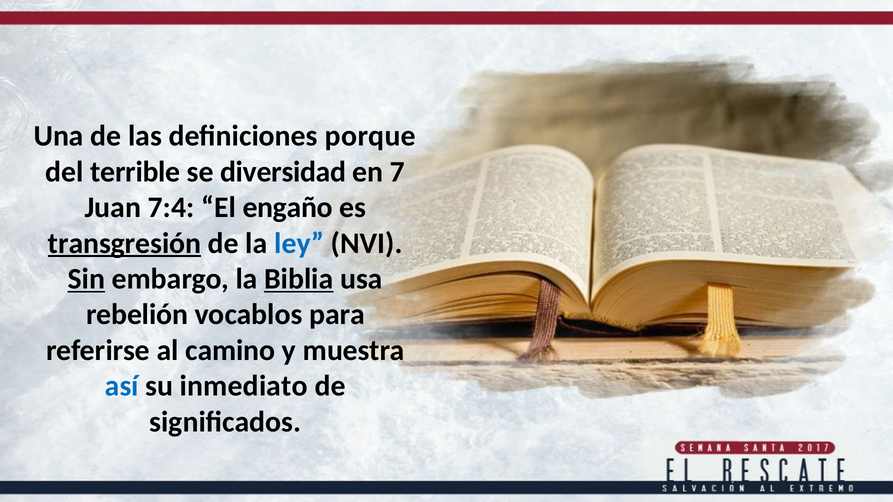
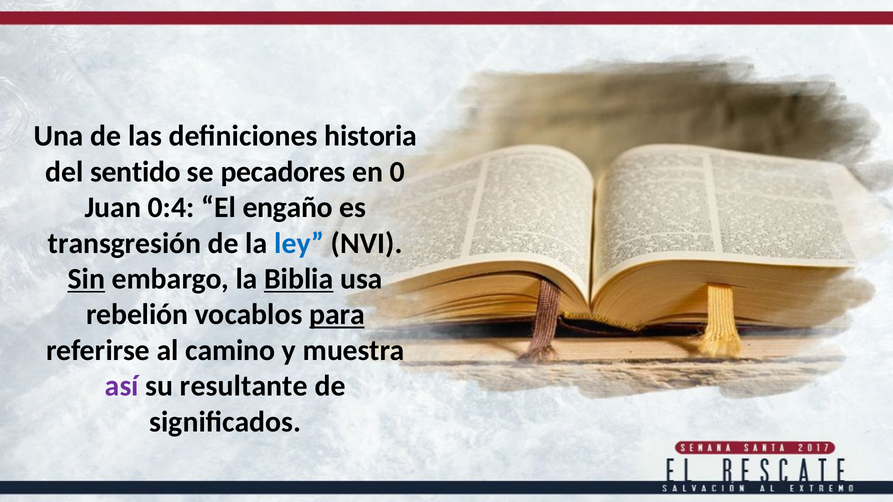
porque: porque -> historia
terrible: terrible -> sentido
diversidad: diversidad -> pecadores
7: 7 -> 0
7:4: 7:4 -> 0:4
transgresión underline: present -> none
para underline: none -> present
así colour: blue -> purple
inmediato: inmediato -> resultante
